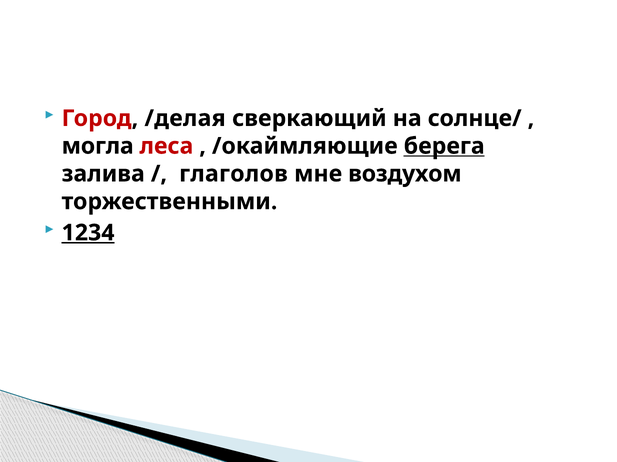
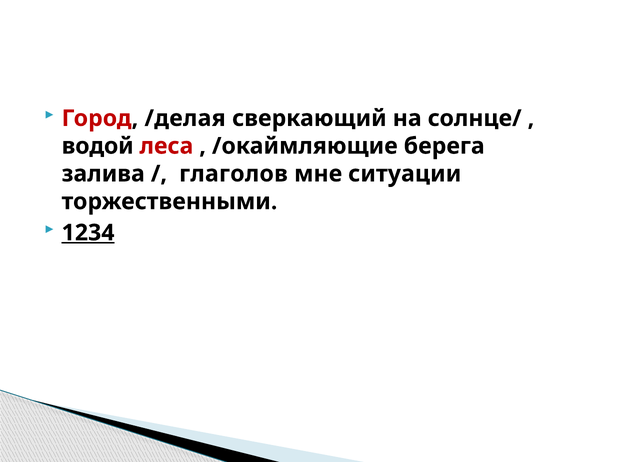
могла: могла -> водой
берега underline: present -> none
воздухом: воздухом -> ситуации
